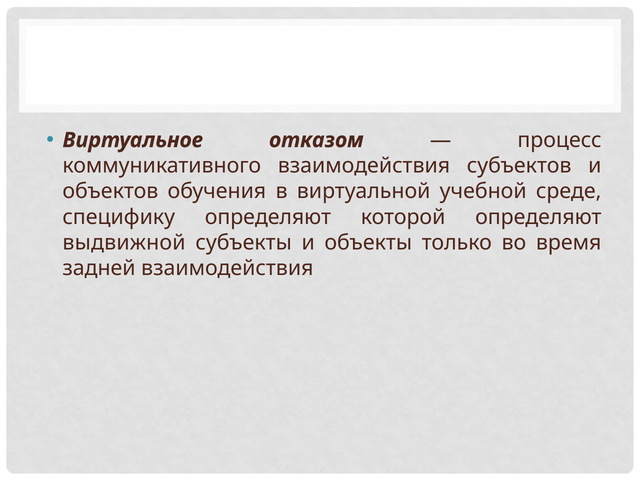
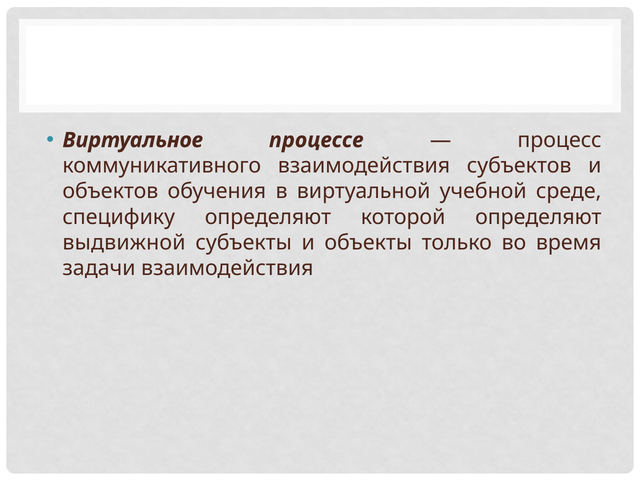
отказом: отказом -> процессе
задней: задней -> задачи
